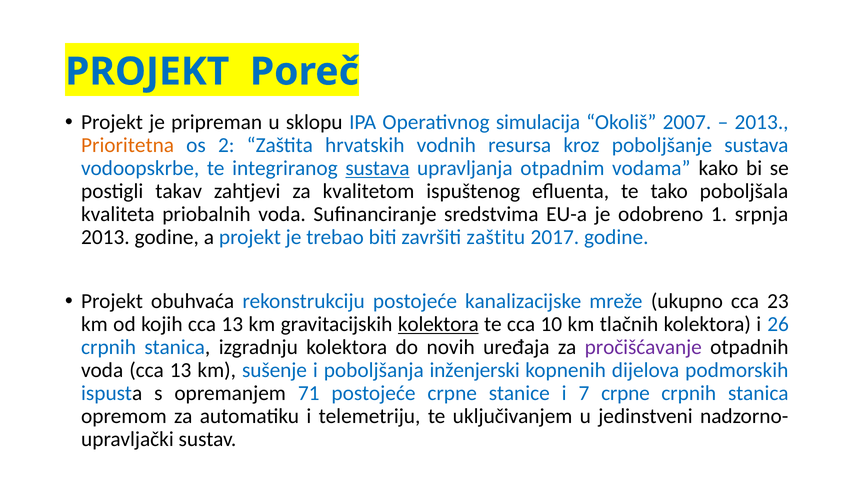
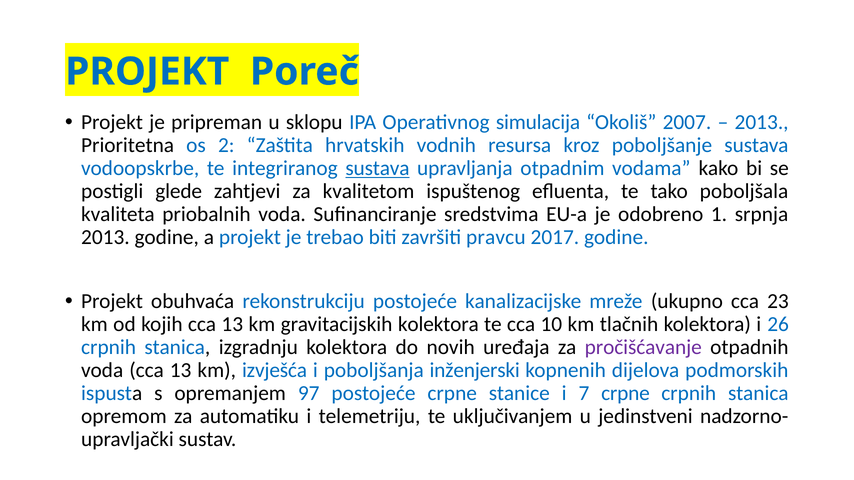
Prioritetna colour: orange -> black
takav: takav -> glede
zaštitu: zaštitu -> pravcu
kolektora at (438, 325) underline: present -> none
sušenje: sušenje -> izvješća
71: 71 -> 97
